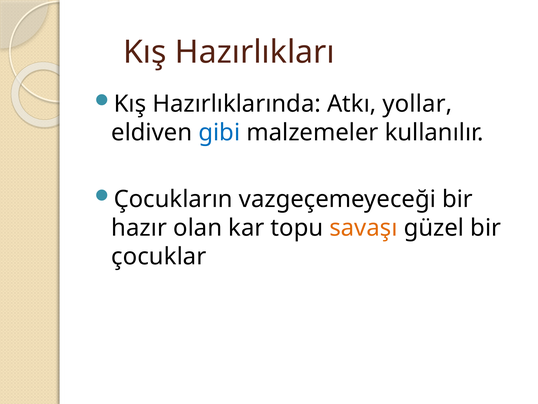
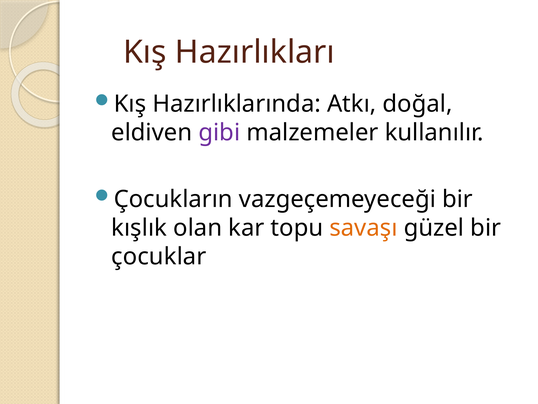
yollar: yollar -> doğal
gibi colour: blue -> purple
hazır: hazır -> kışlık
